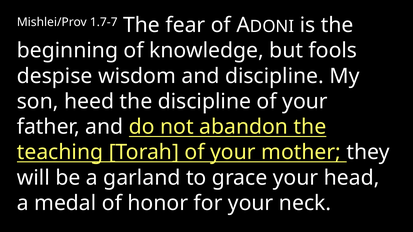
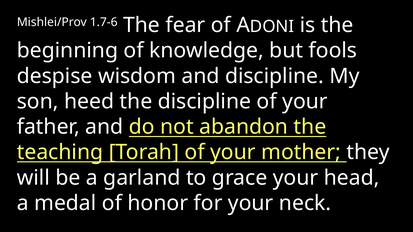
1.7-7: 1.7-7 -> 1.7-6
